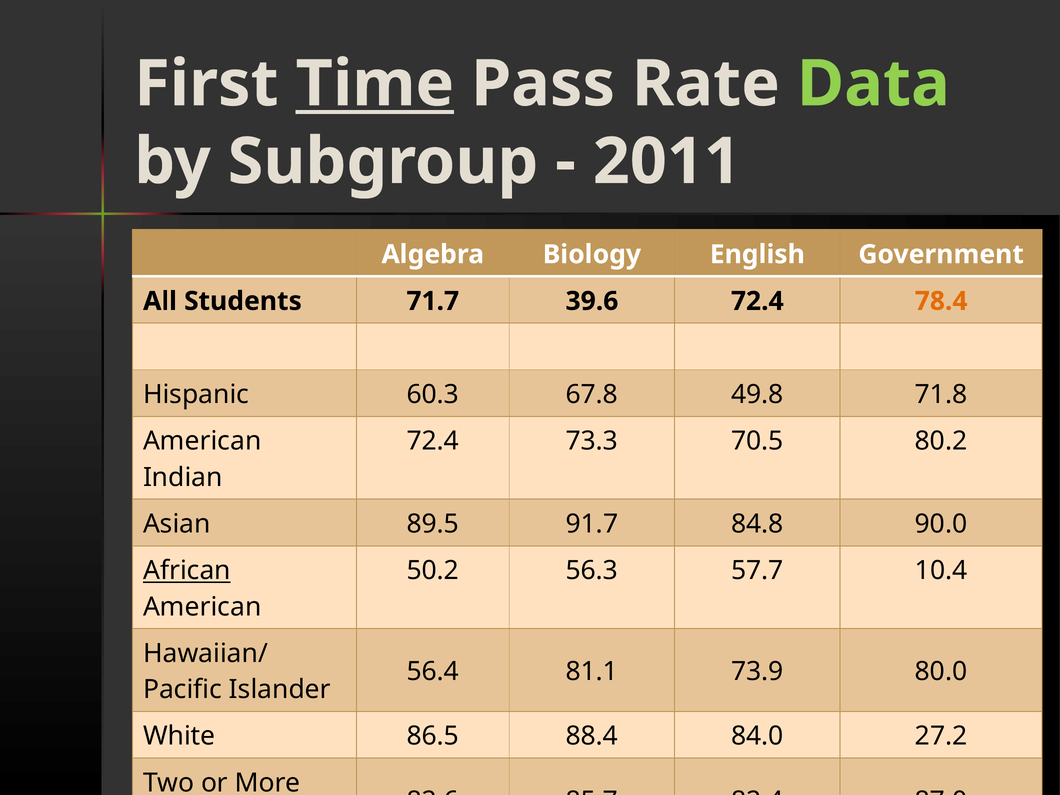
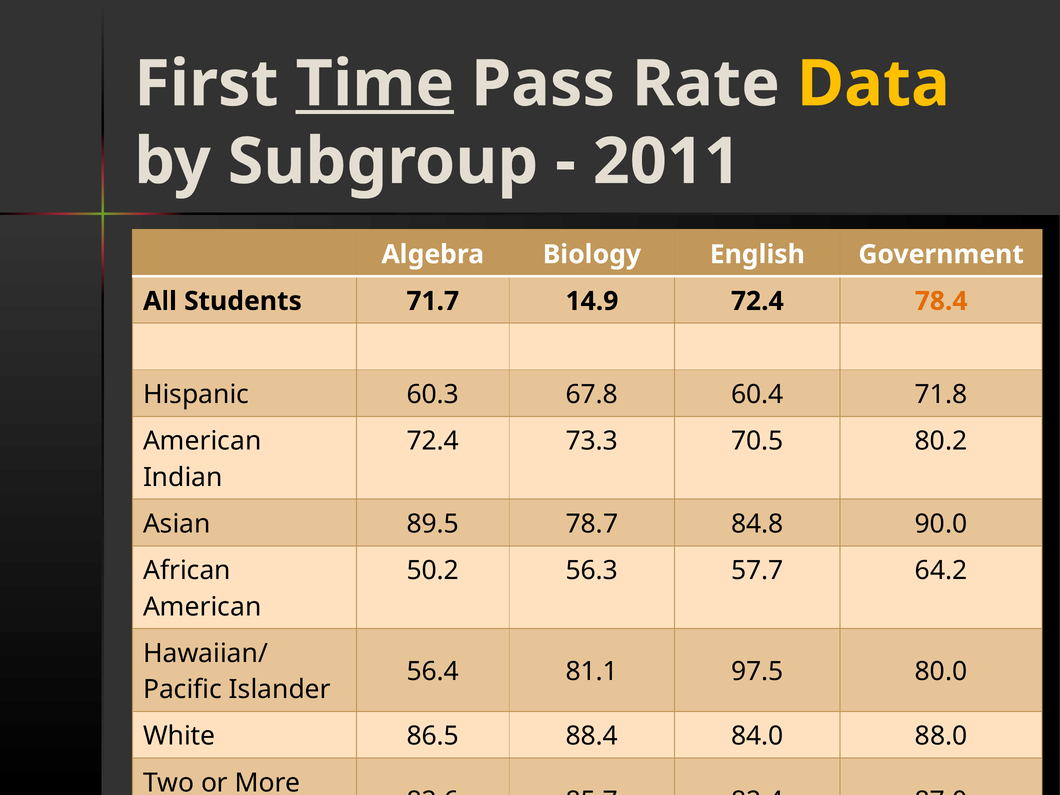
Data colour: light green -> yellow
39.6: 39.6 -> 14.9
49.8: 49.8 -> 60.4
91.7: 91.7 -> 78.7
African underline: present -> none
10.4: 10.4 -> 64.2
73.9: 73.9 -> 97.5
27.2: 27.2 -> 88.0
